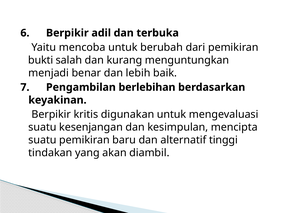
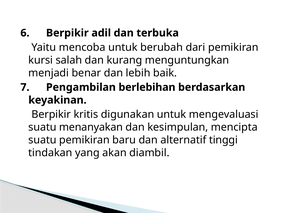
bukti: bukti -> kursi
kesenjangan: kesenjangan -> menanyakan
